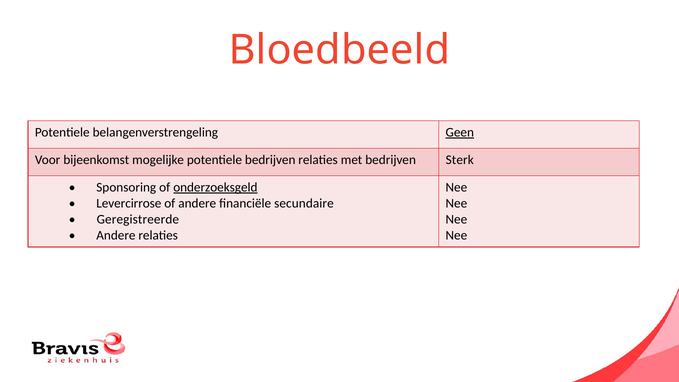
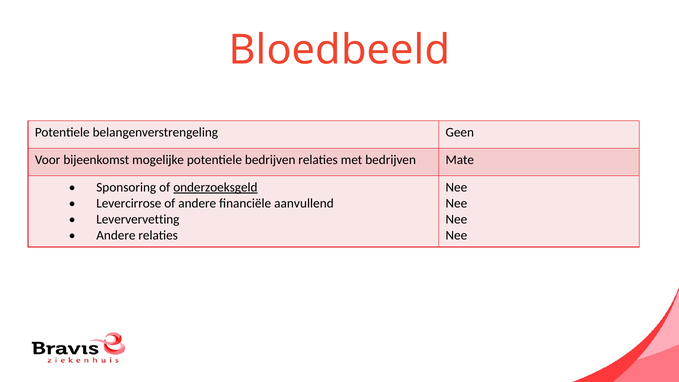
Geen underline: present -> none
Sterk: Sterk -> Mate
secundaire: secundaire -> aanvullend
Geregistreerde: Geregistreerde -> Leververvetting
